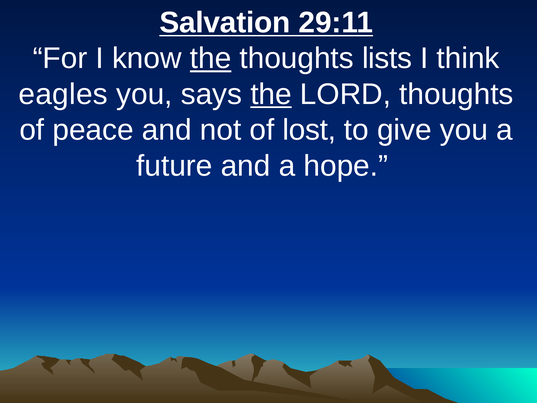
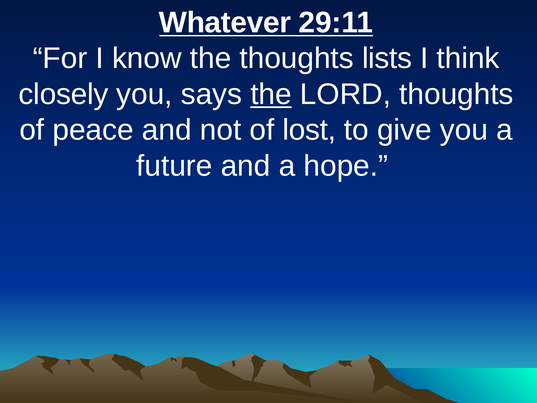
Salvation: Salvation -> Whatever
the at (211, 58) underline: present -> none
eagles: eagles -> closely
